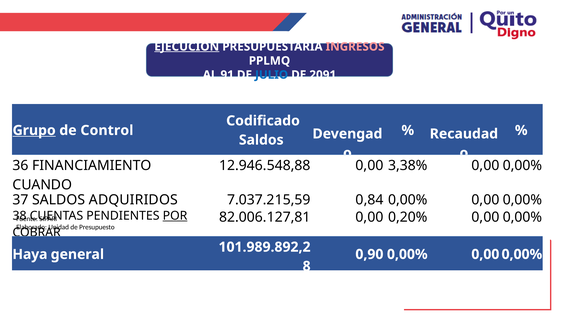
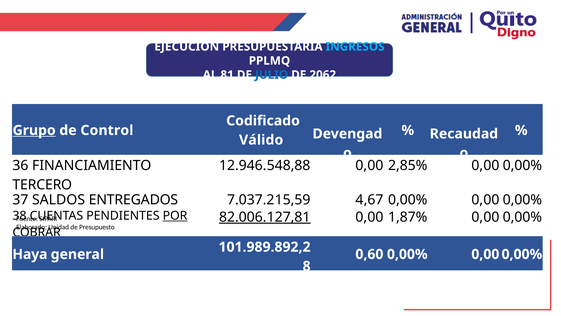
EJECUCIÓN underline: present -> none
INGRESOS colour: pink -> light blue
91: 91 -> 81
2091: 2091 -> 2062
Saldos at (261, 140): Saldos -> Válido
3,38%: 3,38% -> 2,85%
CUANDO: CUANDO -> TERCERO
ADQUIRIDOS: ADQUIRIDOS -> ENTREGADOS
0,84: 0,84 -> 4,67
82.006.127,81 underline: none -> present
0,20%: 0,20% -> 1,87%
0,90: 0,90 -> 0,60
